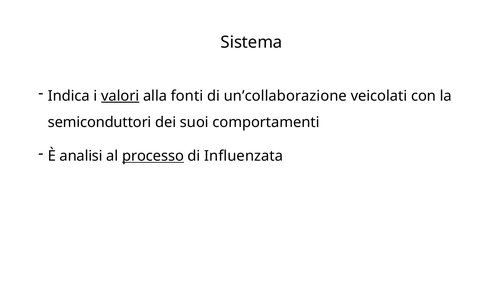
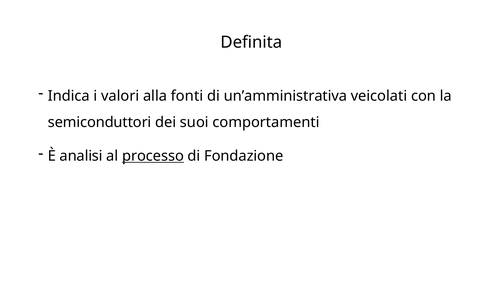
Sistema: Sistema -> Definita
valori underline: present -> none
un’collaborazione: un’collaborazione -> un’amministrativa
Influenzata: Influenzata -> Fondazione
